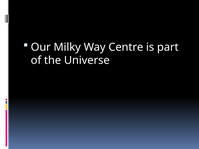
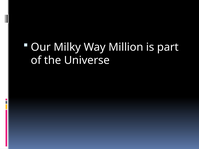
Centre: Centre -> Million
